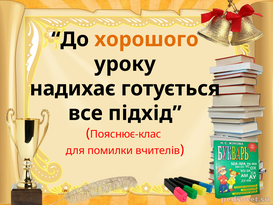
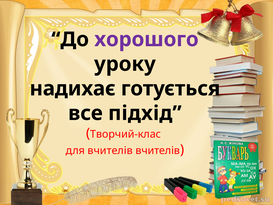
хорошого colour: orange -> purple
Пояснює-клас: Пояснює-клас -> Творчий-клас
для помилки: помилки -> вчителів
